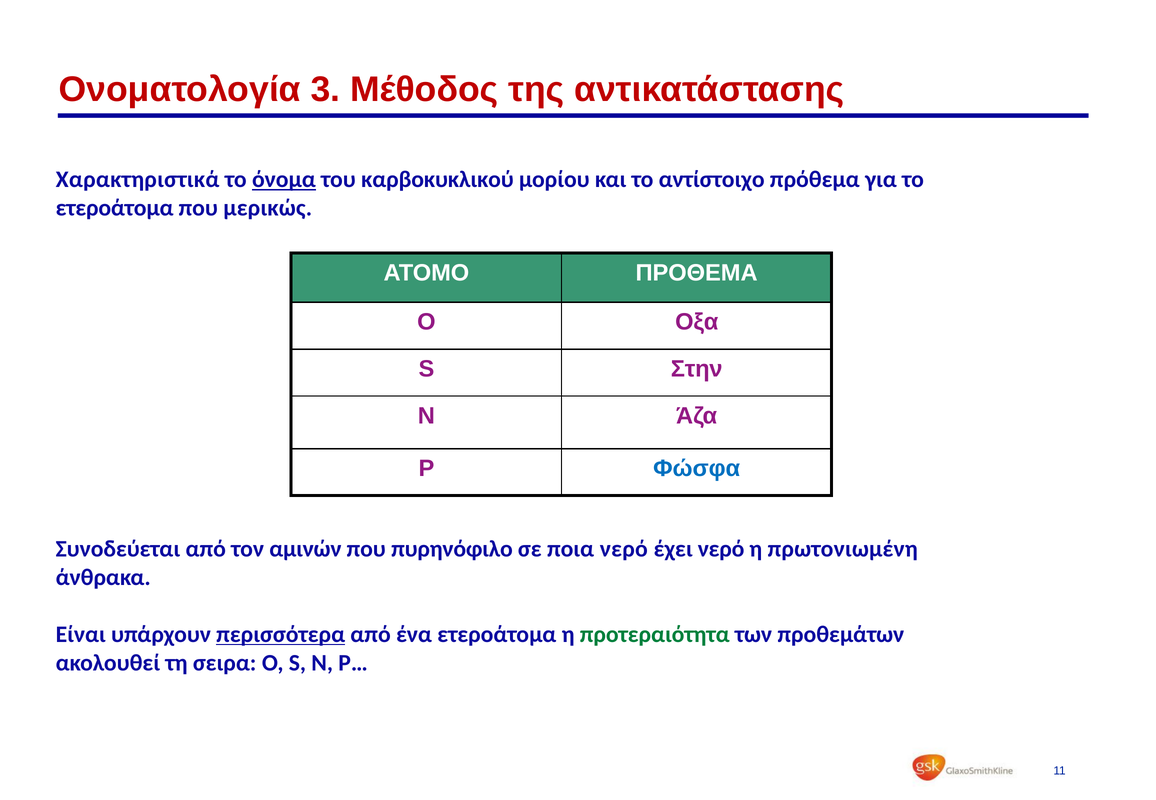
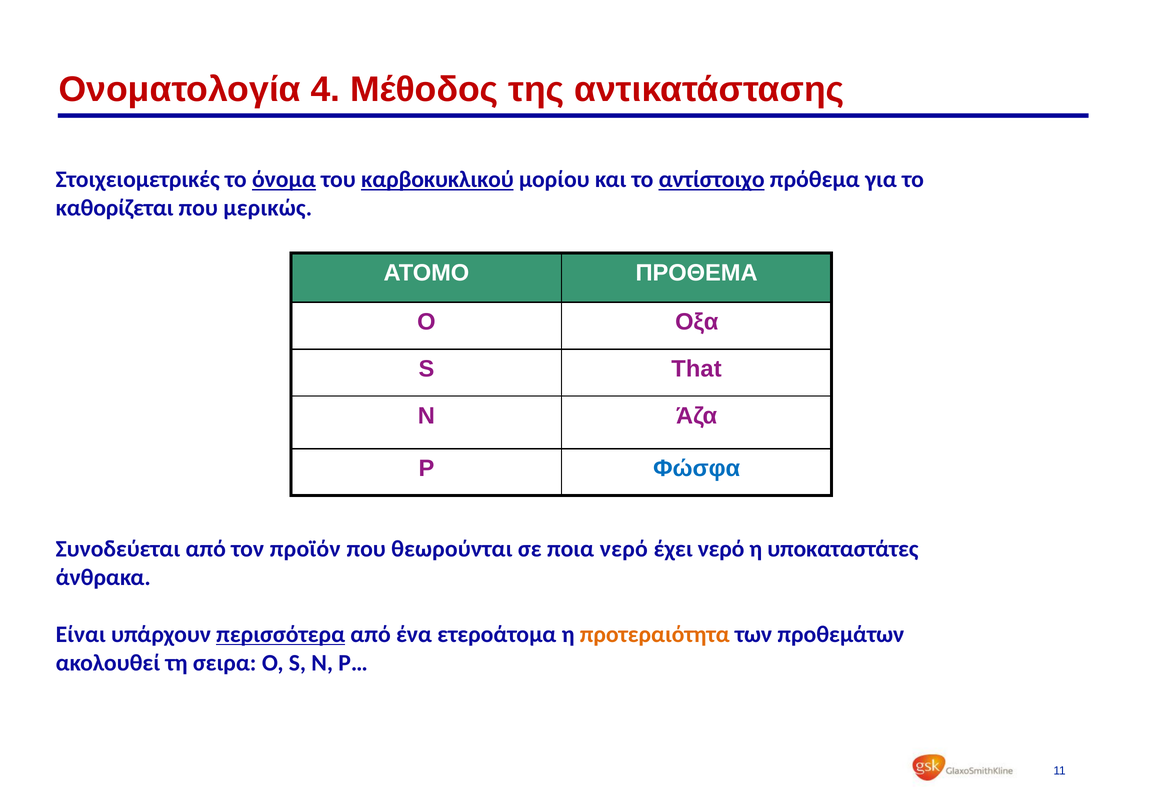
3: 3 -> 4
Χαρακτηριστικά: Χαρακτηριστικά -> Στοιχειομετρικές
καρβοκυκλικού underline: none -> present
αντίστοιχο underline: none -> present
ετεροάτομα at (115, 208): ετεροάτομα -> καθορίζεται
Στην: Στην -> That
αμινών: αμινών -> προϊόν
πυρηνόφιλο: πυρηνόφιλο -> θεωρούνται
πρωτονιωμένη: πρωτονιωμένη -> υποκαταστάτες
προτεραιότητα colour: green -> orange
